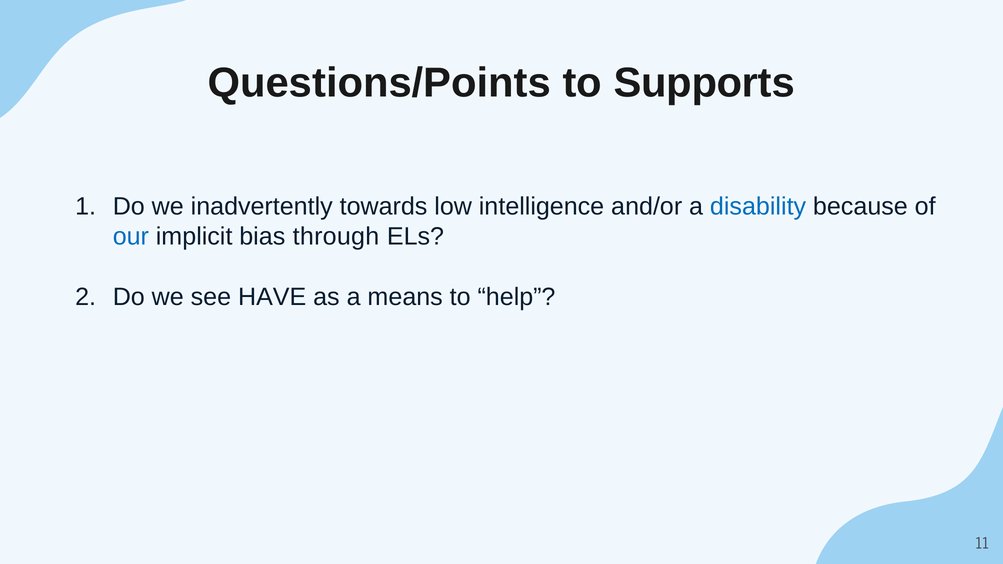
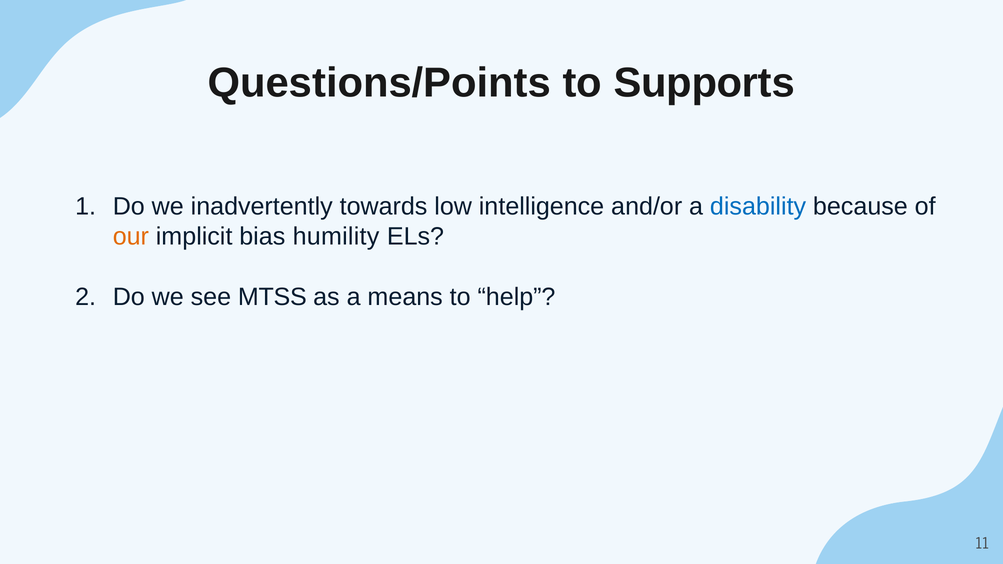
our colour: blue -> orange
through: through -> humility
HAVE: HAVE -> MTSS
